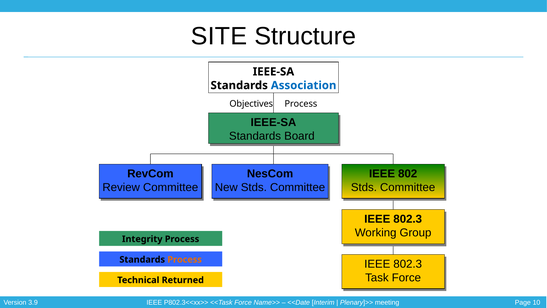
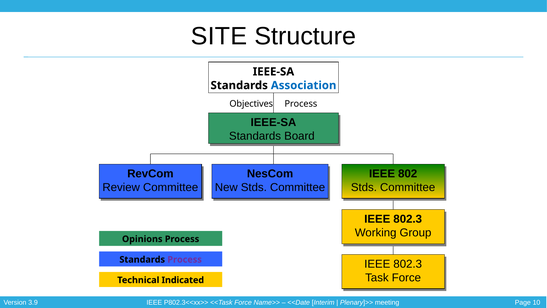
Integrity: Integrity -> Opinions
Process at (185, 259) colour: orange -> purple
Returned: Returned -> Indicated
